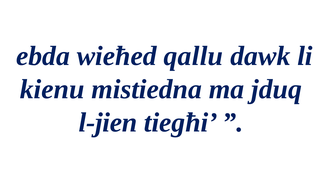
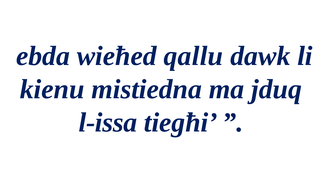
l-jien: l-jien -> l-issa
